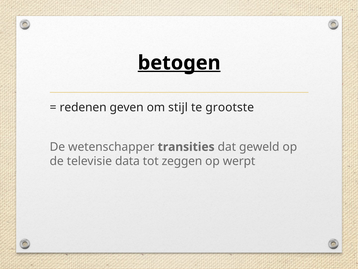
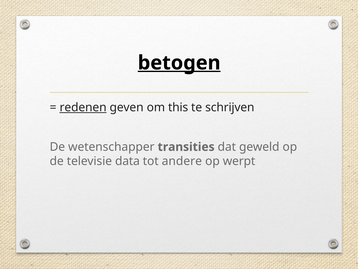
redenen underline: none -> present
stijl: stijl -> this
grootste: grootste -> schrijven
zeggen: zeggen -> andere
